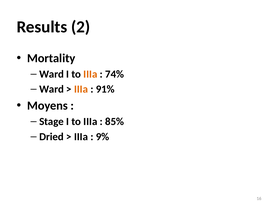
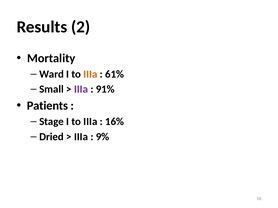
74%: 74% -> 61%
Ward at (52, 89): Ward -> Small
IIIa at (81, 89) colour: orange -> purple
Moyens: Moyens -> Patients
85%: 85% -> 16%
